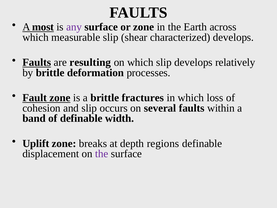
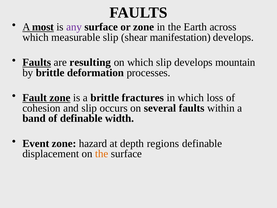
characterized: characterized -> manifestation
relatively: relatively -> mountain
Uplift: Uplift -> Event
breaks: breaks -> hazard
the at (102, 154) colour: purple -> orange
